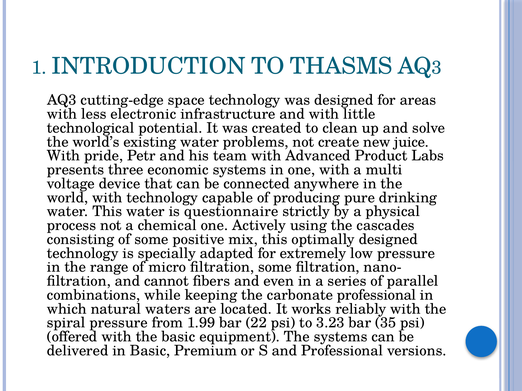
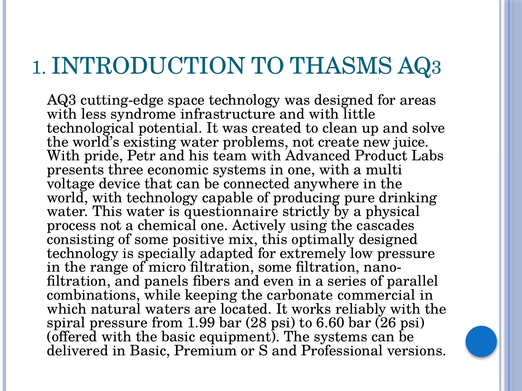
electronic: electronic -> syndrome
cannot: cannot -> panels
carbonate professional: professional -> commercial
22: 22 -> 28
3.23: 3.23 -> 6.60
35: 35 -> 26
